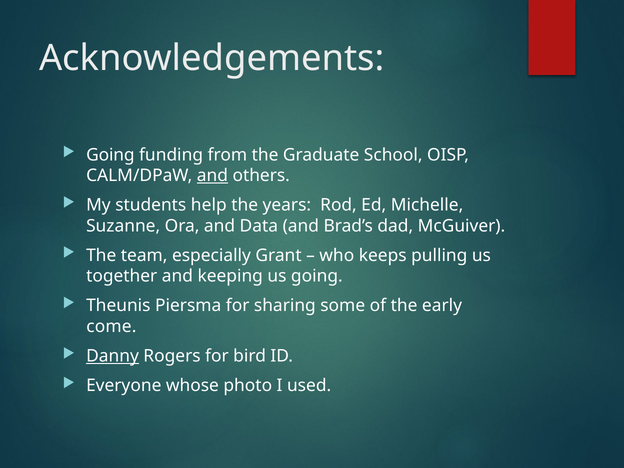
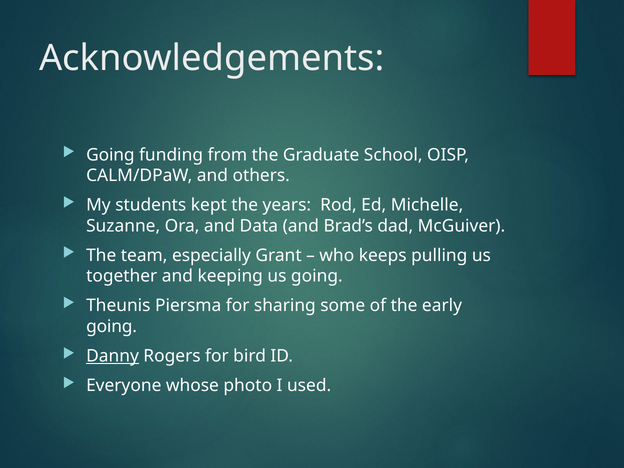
and at (212, 176) underline: present -> none
help: help -> kept
come at (111, 327): come -> going
